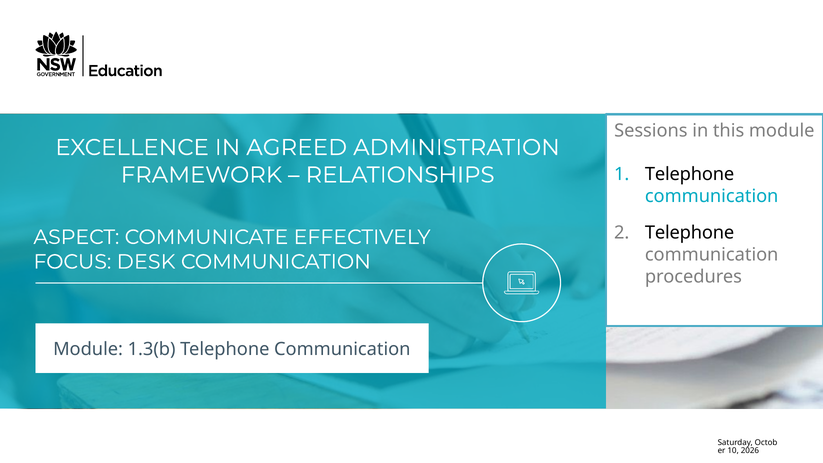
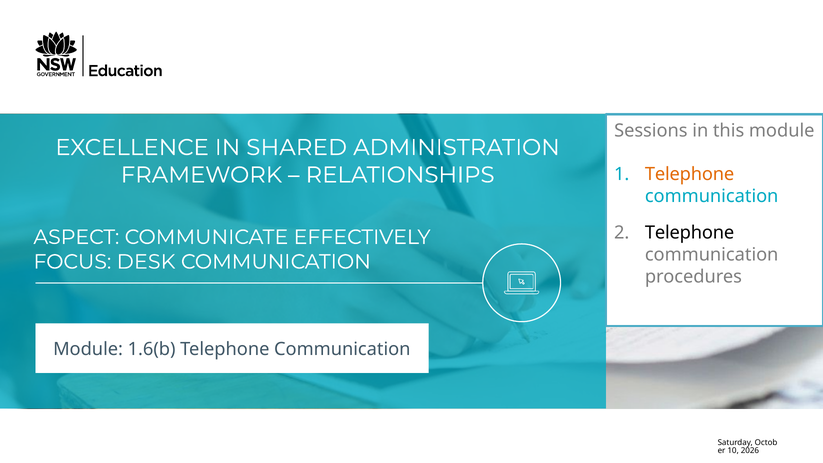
AGREED: AGREED -> SHARED
Telephone at (690, 174) colour: black -> orange
1.3(b: 1.3(b -> 1.6(b
